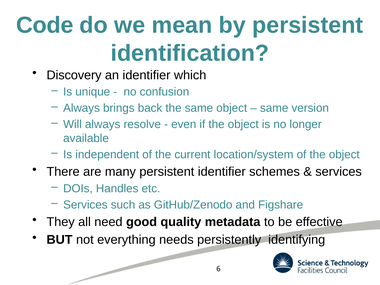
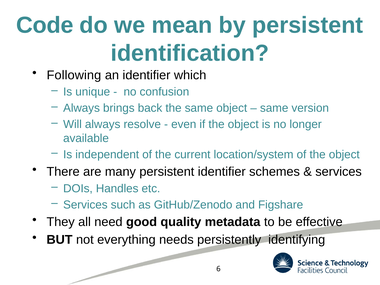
Discovery: Discovery -> Following
